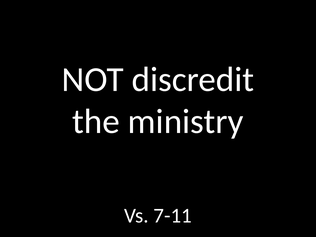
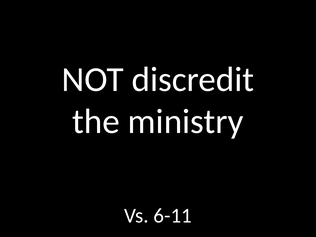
7-11: 7-11 -> 6-11
